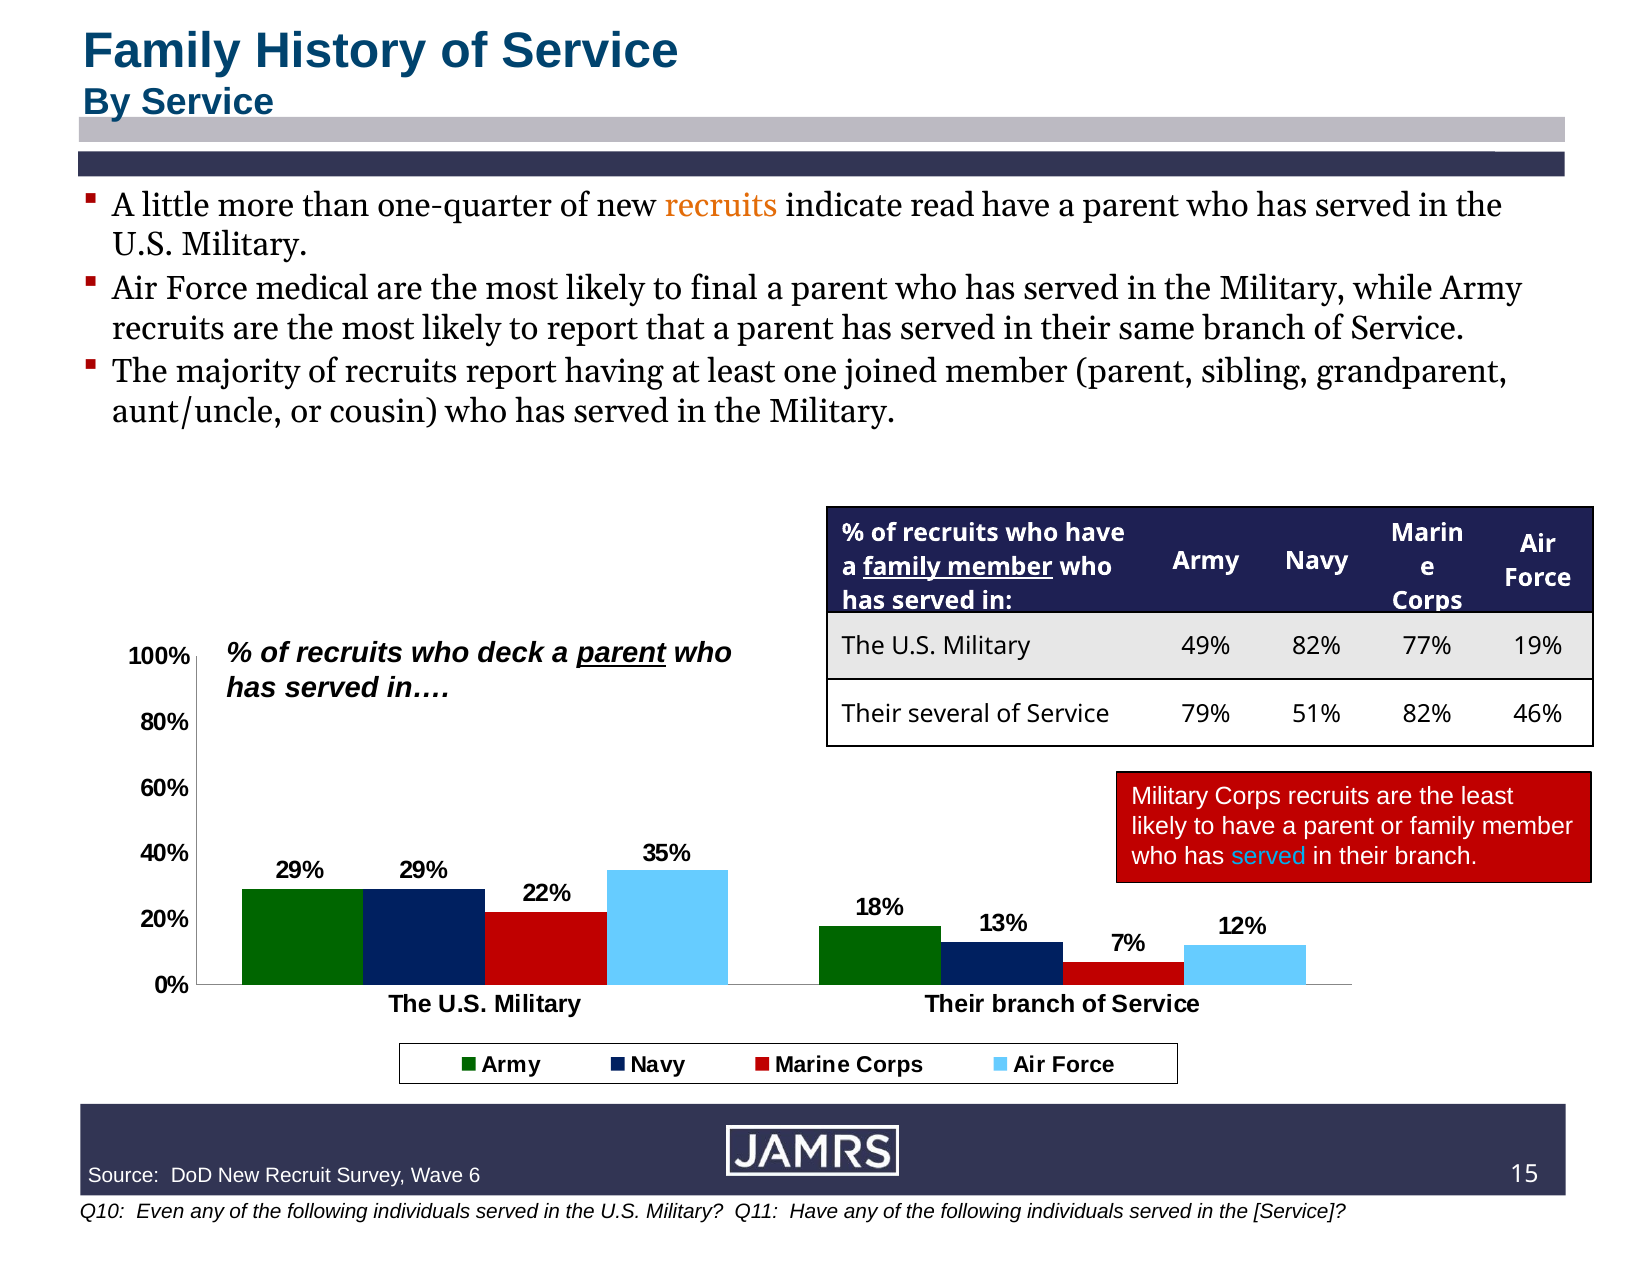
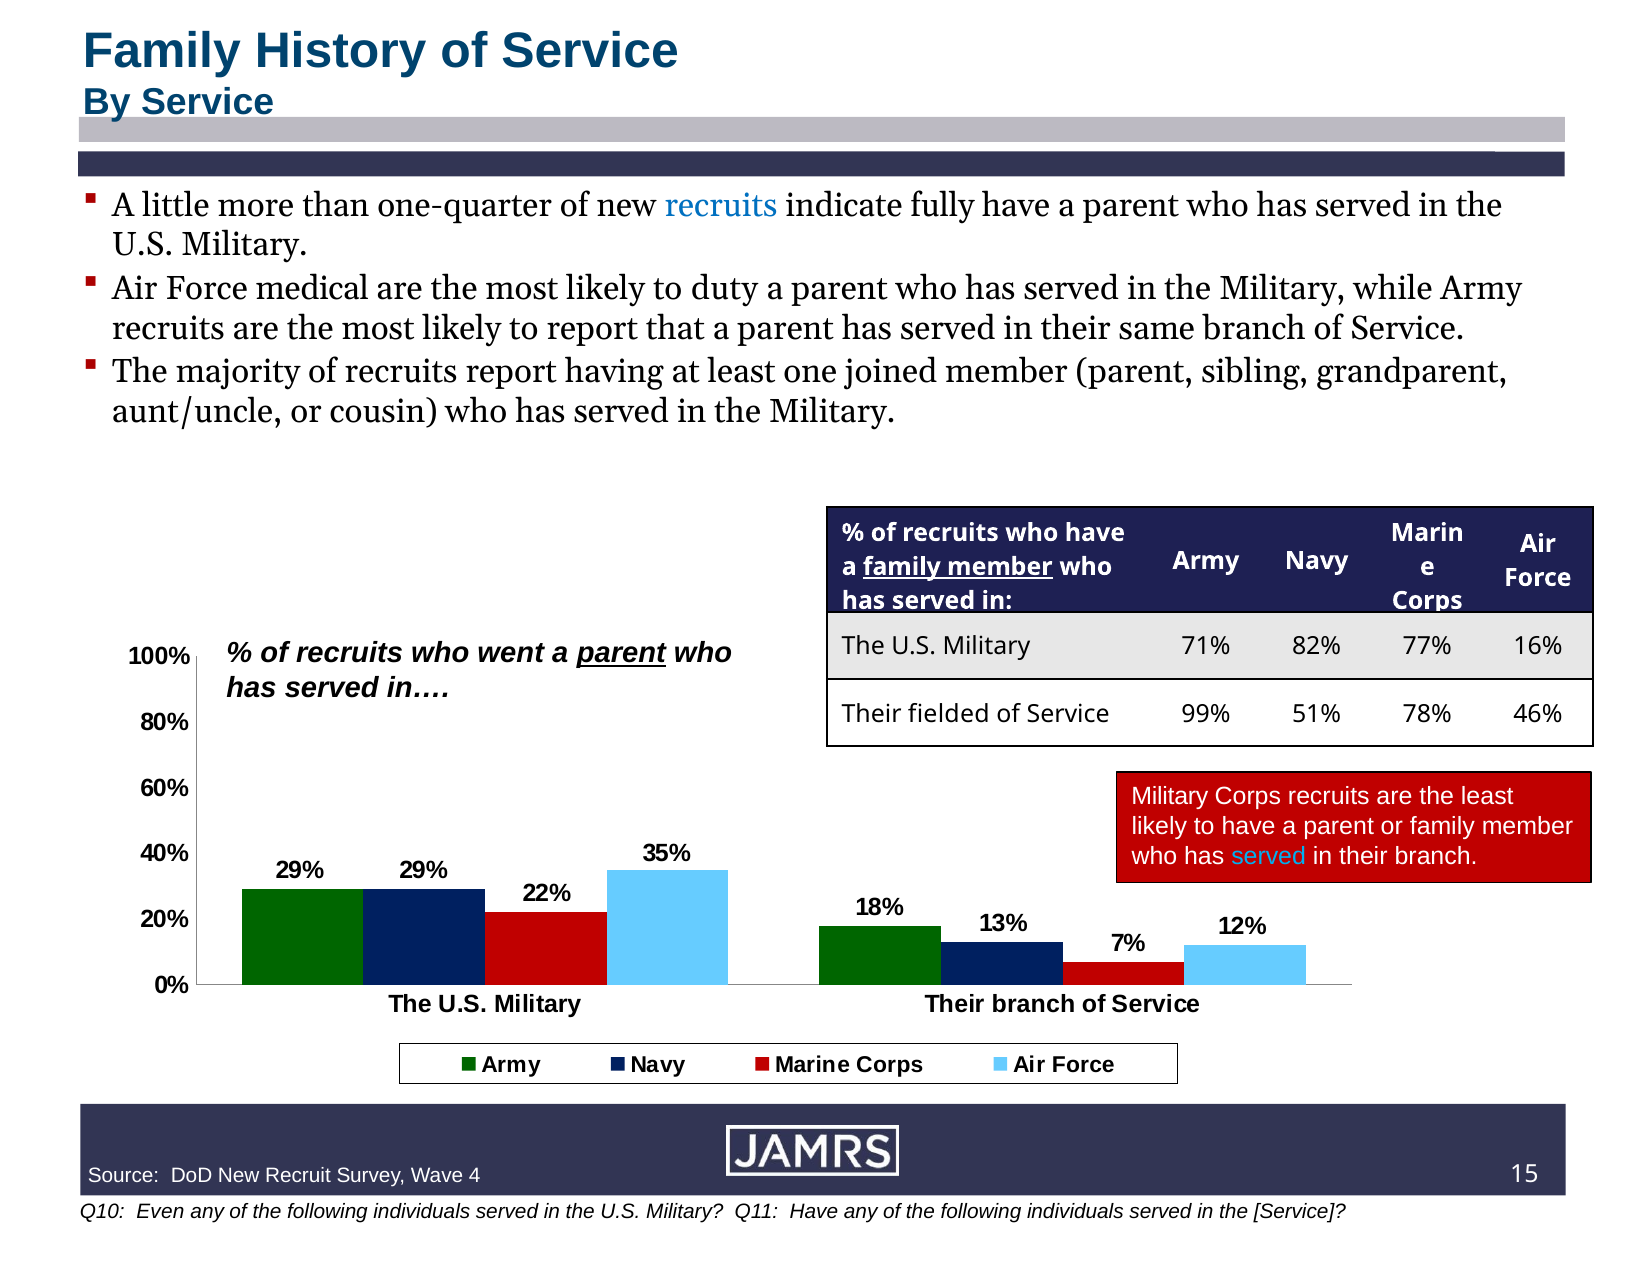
recruits at (721, 205) colour: orange -> blue
read: read -> fully
final: final -> duty
deck: deck -> went
49%: 49% -> 71%
19%: 19% -> 16%
several: several -> fielded
79%: 79% -> 99%
51% 82%: 82% -> 78%
6: 6 -> 4
